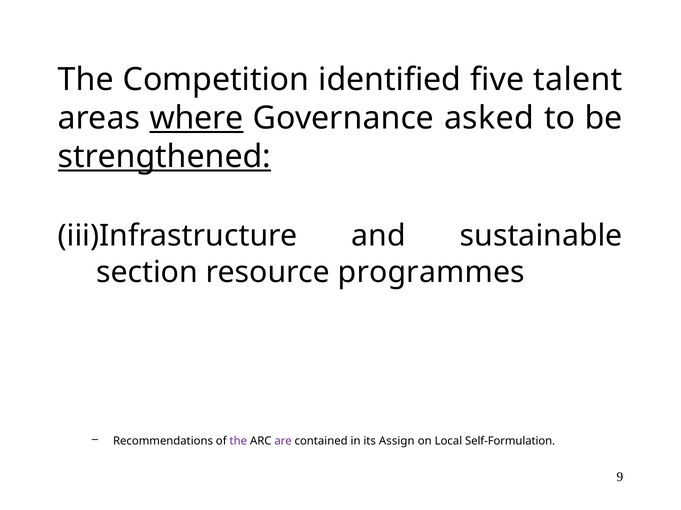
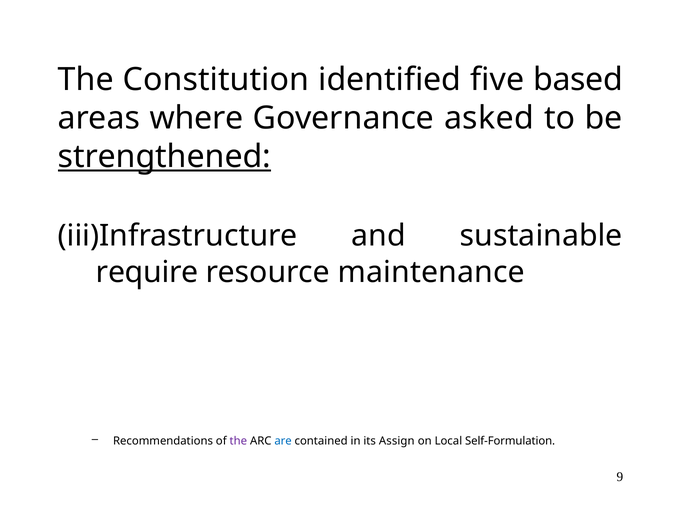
Competition: Competition -> Constitution
talent: talent -> based
where underline: present -> none
section: section -> require
programmes: programmes -> maintenance
are colour: purple -> blue
